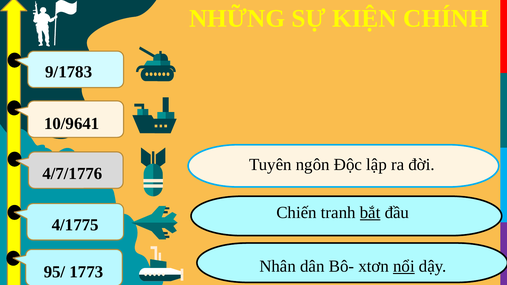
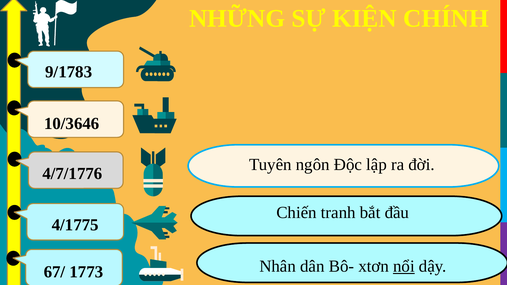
10/9641: 10/9641 -> 10/3646
bắt underline: present -> none
95/: 95/ -> 67/
